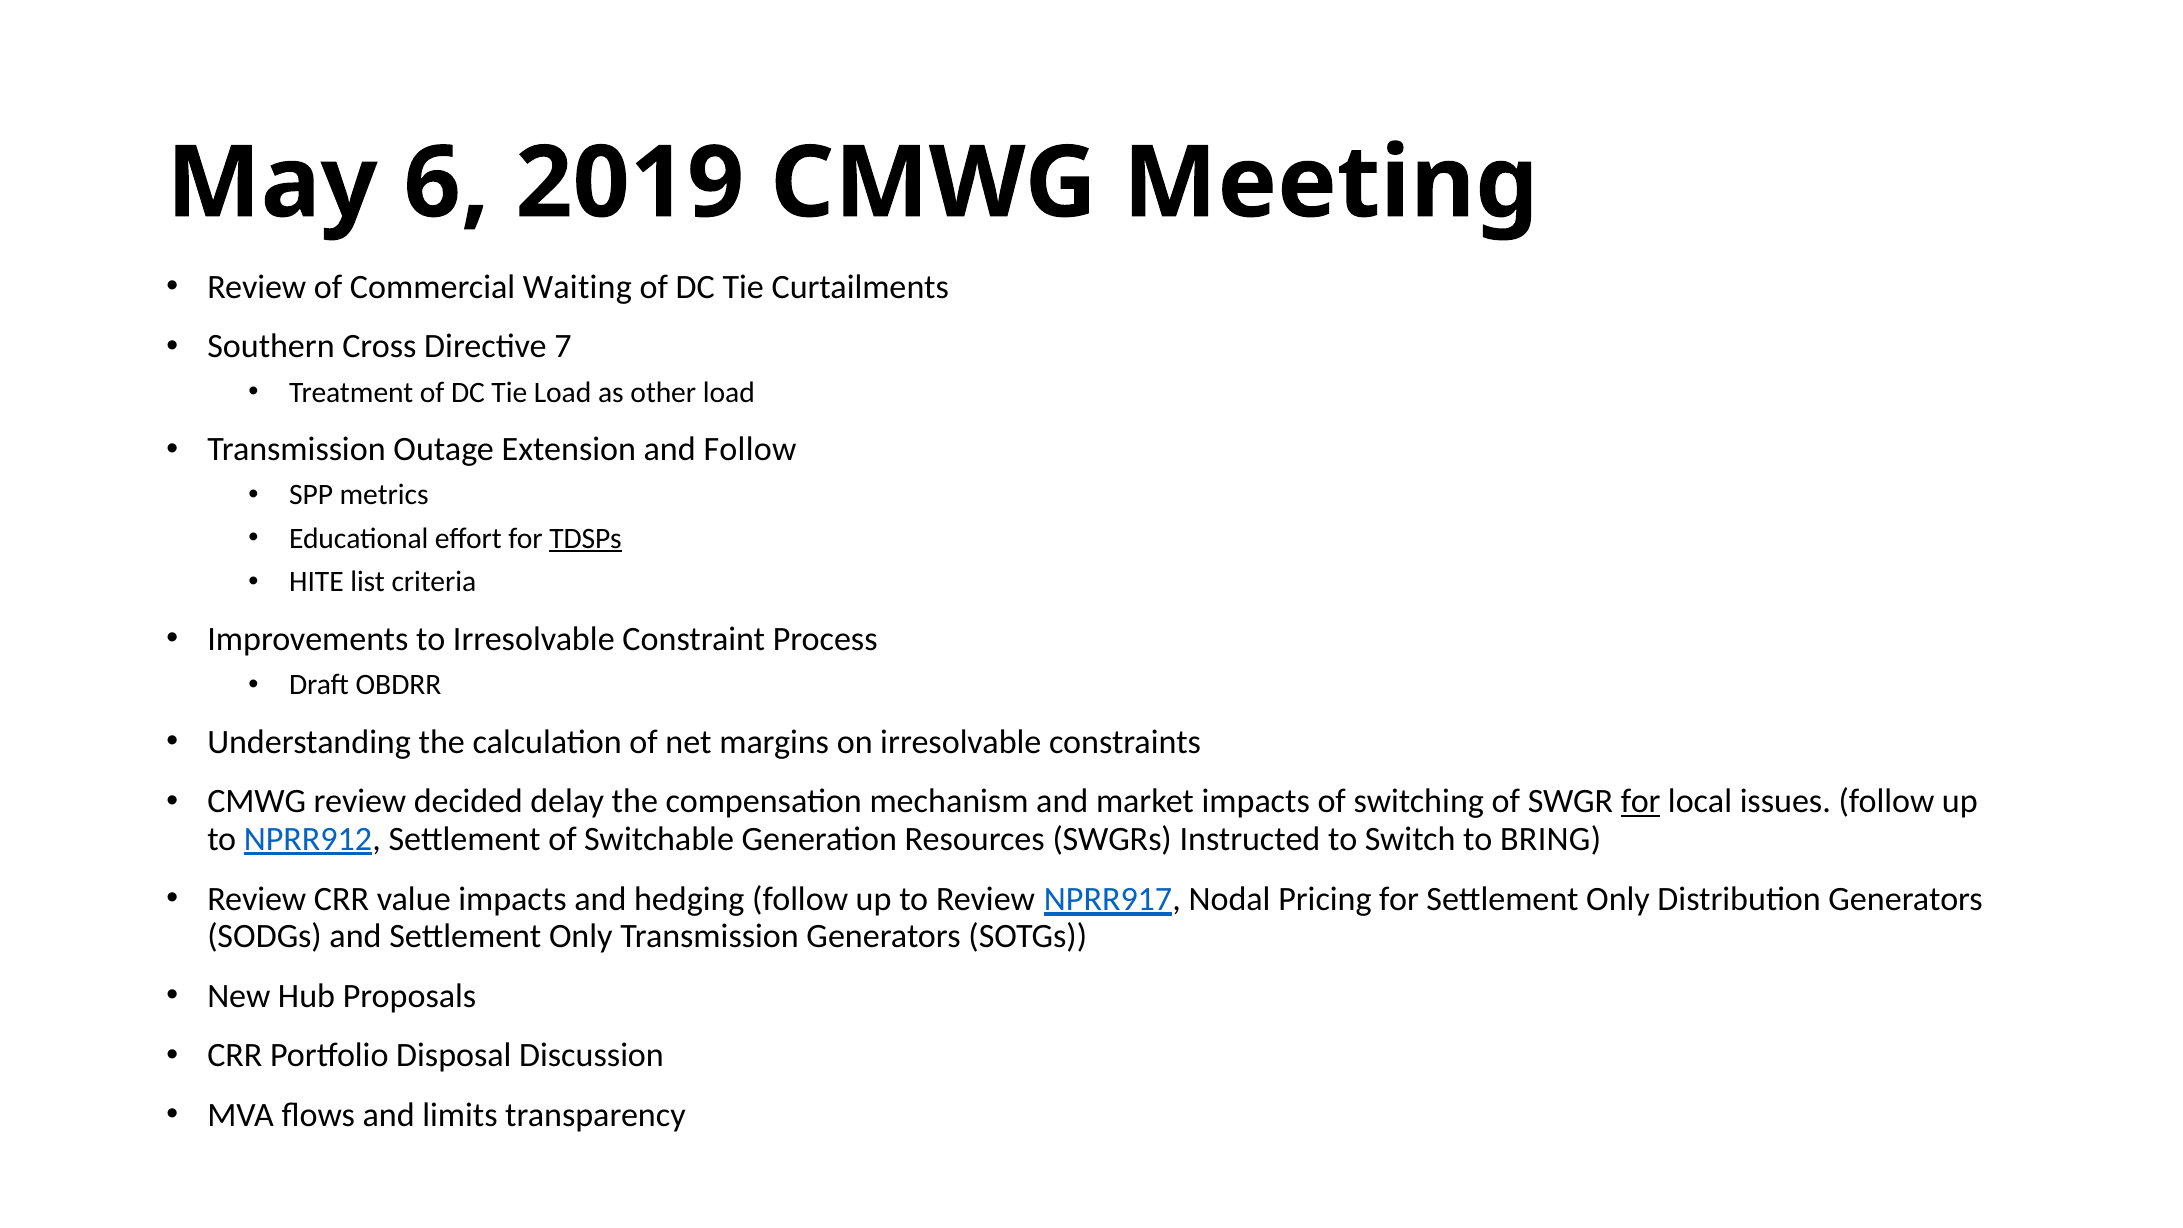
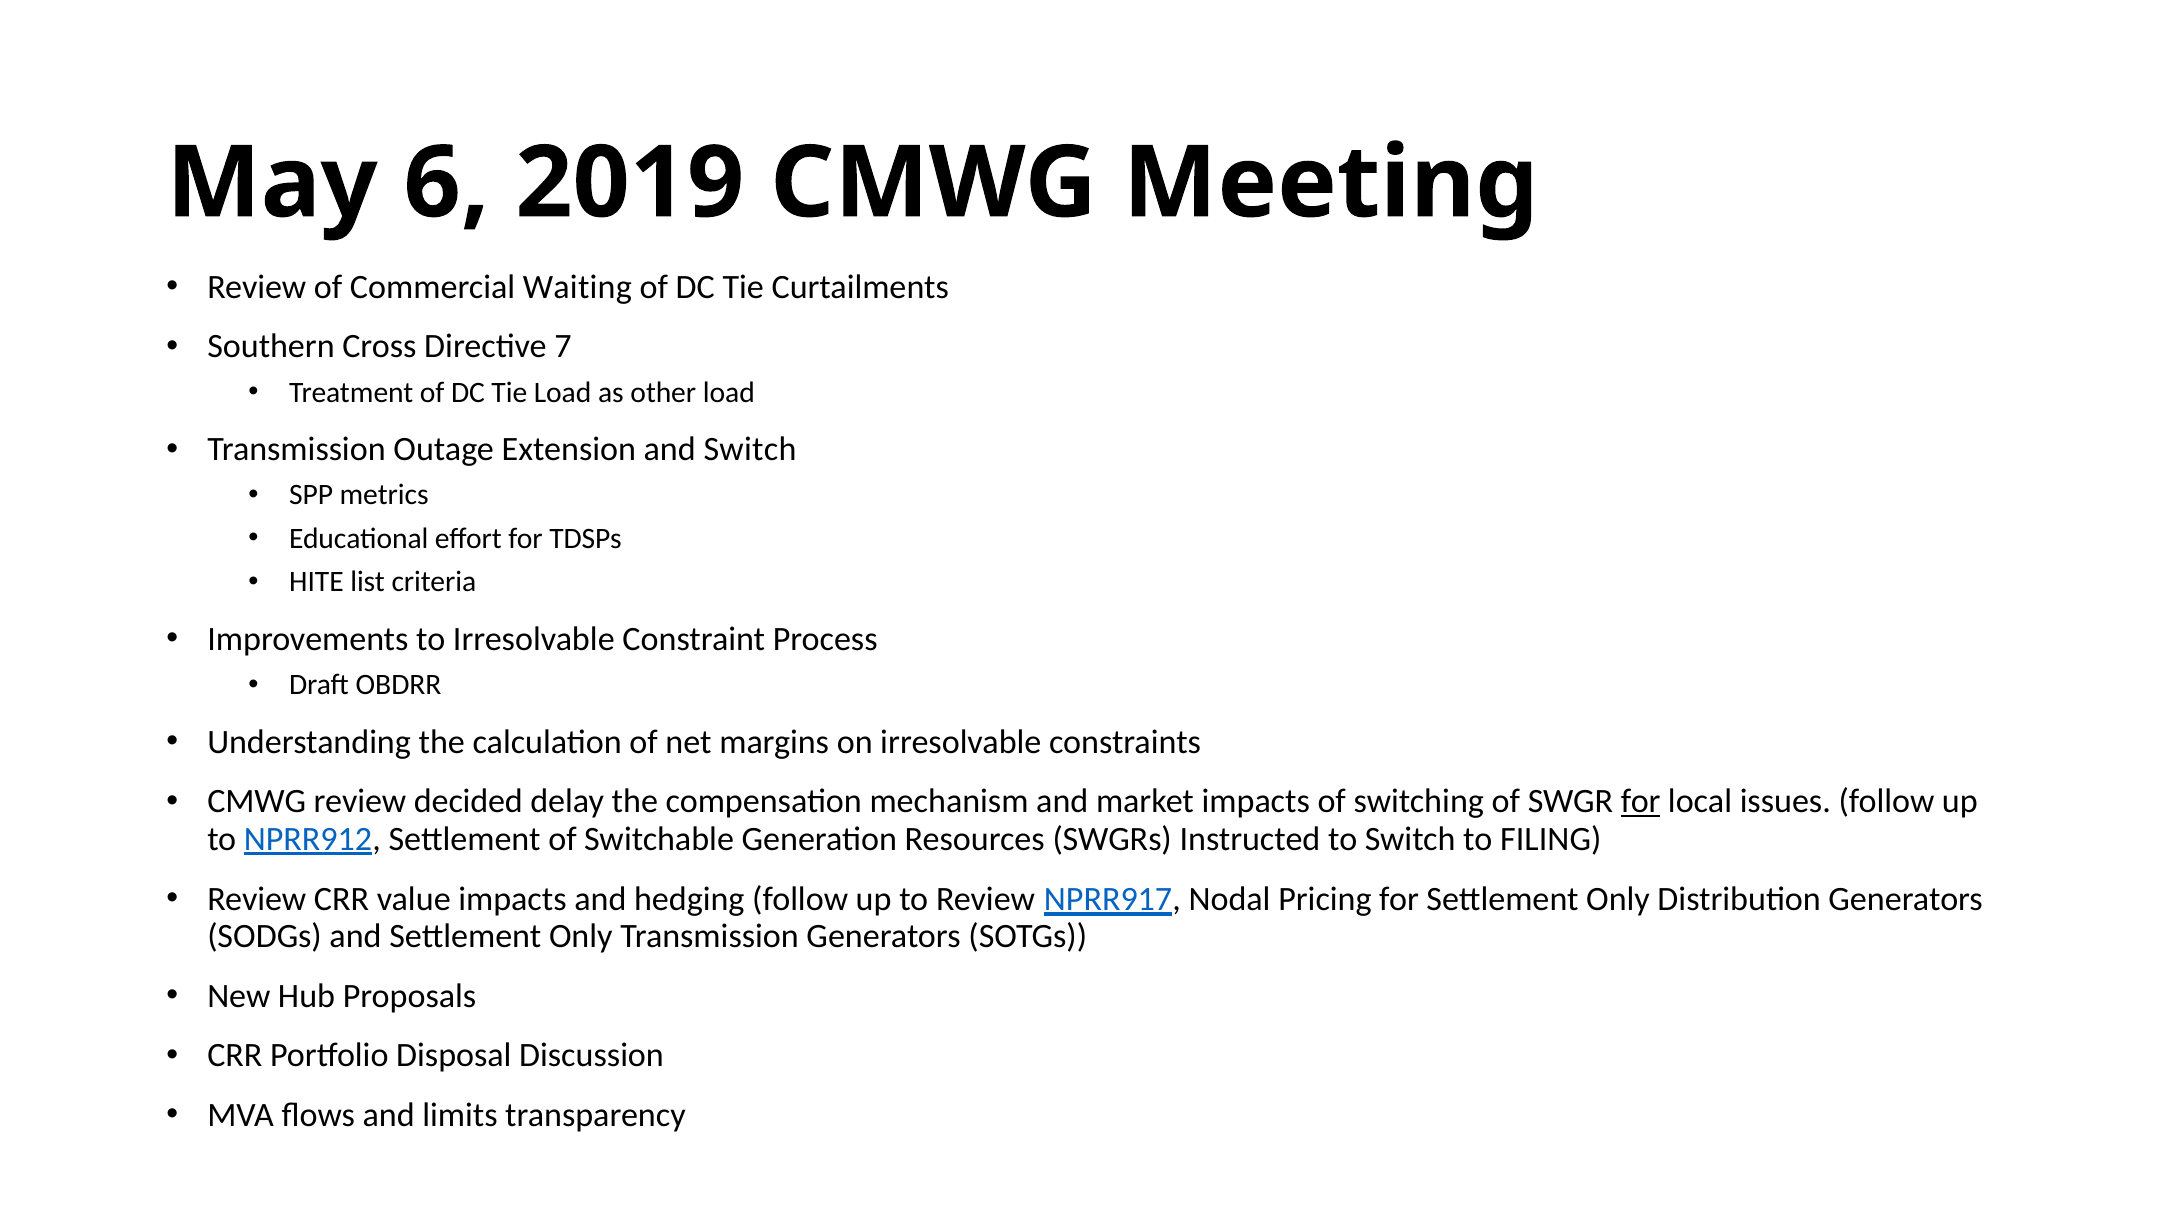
and Follow: Follow -> Switch
TDSPs underline: present -> none
BRING: BRING -> FILING
